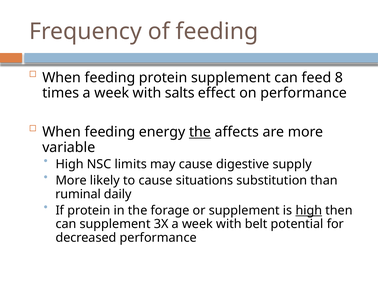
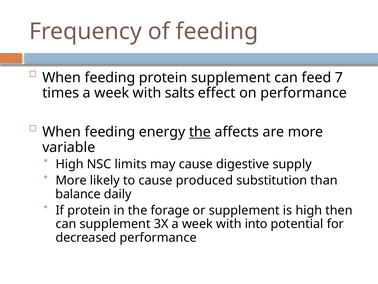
8: 8 -> 7
situations: situations -> produced
ruminal: ruminal -> balance
high at (309, 210) underline: present -> none
belt: belt -> into
